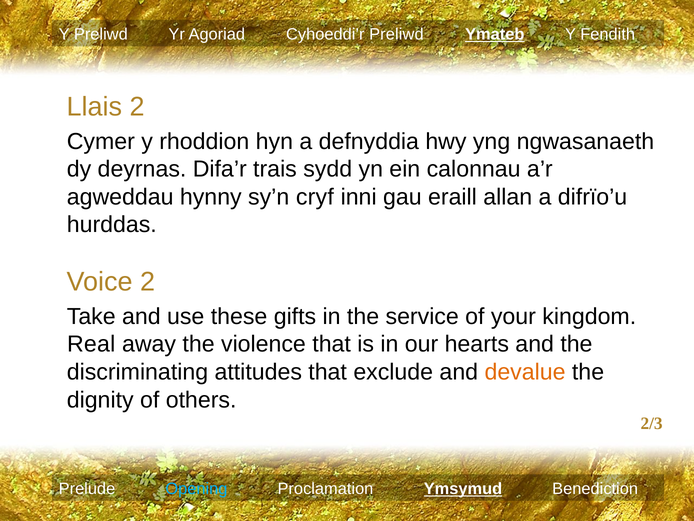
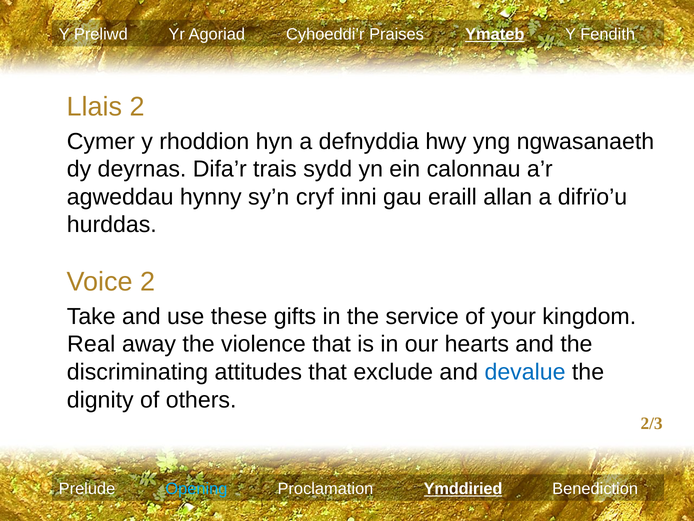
Cyhoeddi’r Preliwd: Preliwd -> Praises
devalue colour: orange -> blue
Ymsymud: Ymsymud -> Ymddiried
